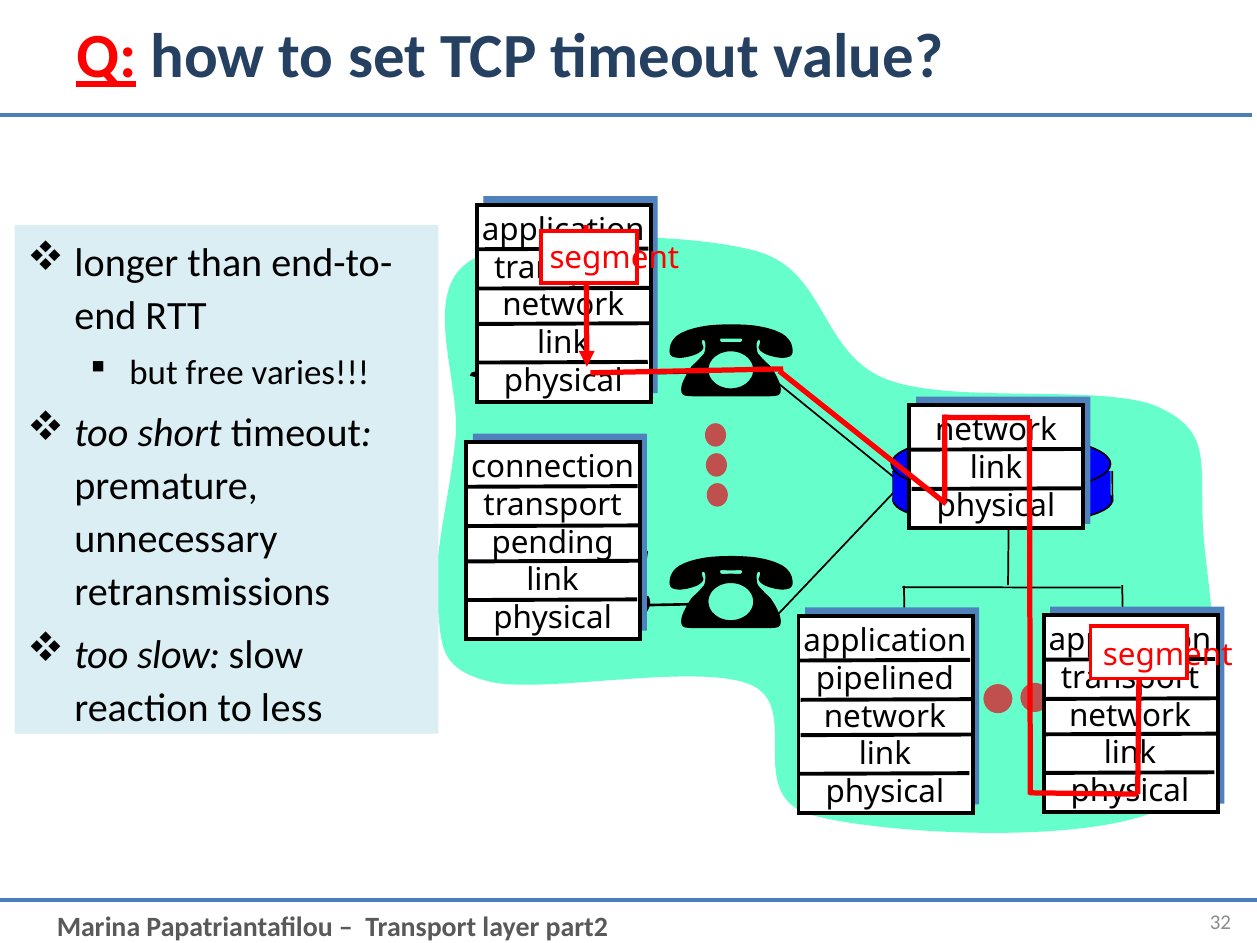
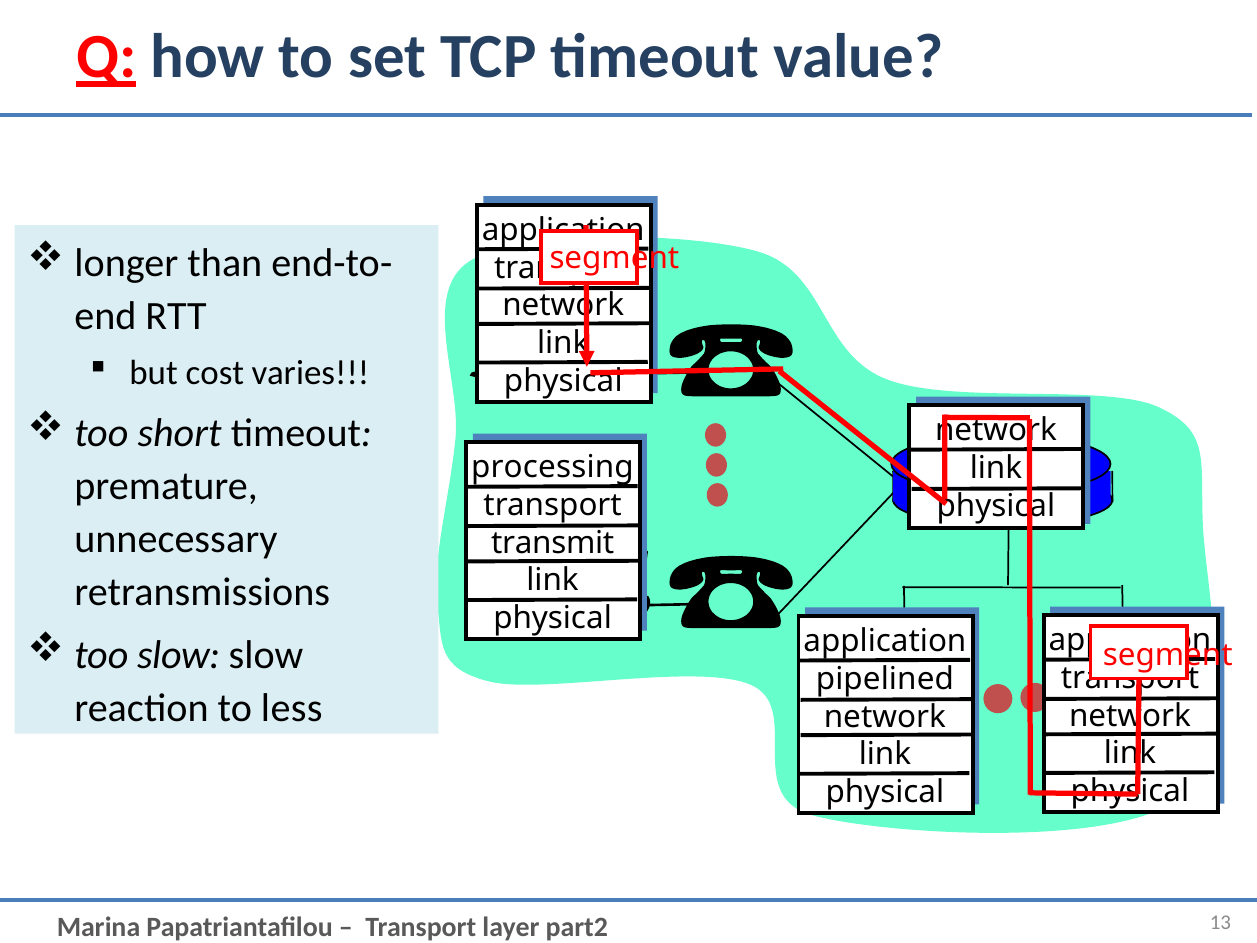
free: free -> cost
connection: connection -> processing
pending: pending -> transmit
32: 32 -> 13
